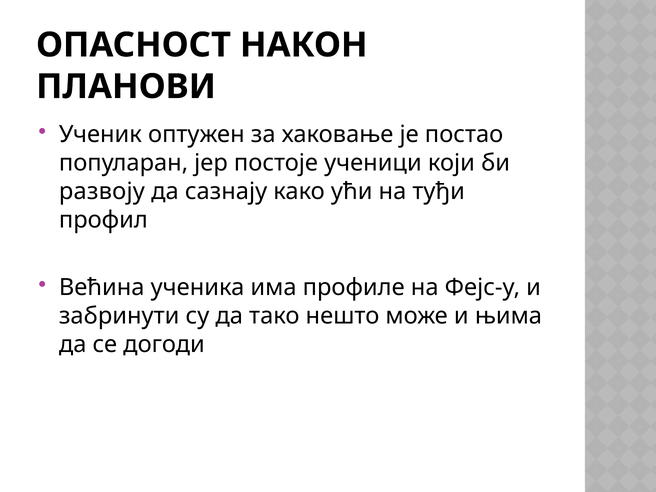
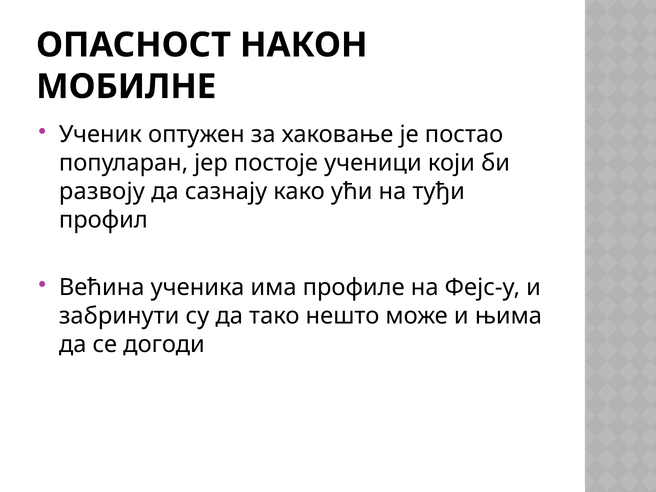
ПЛАНОВИ: ПЛАНОВИ -> МОБИЛНЕ
